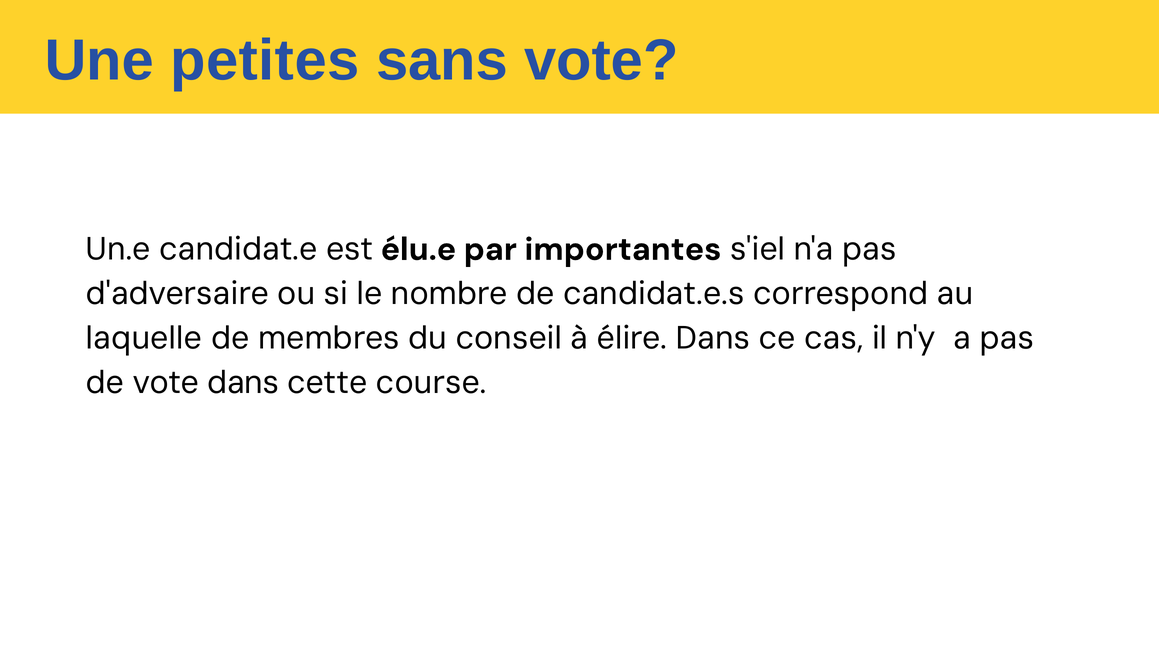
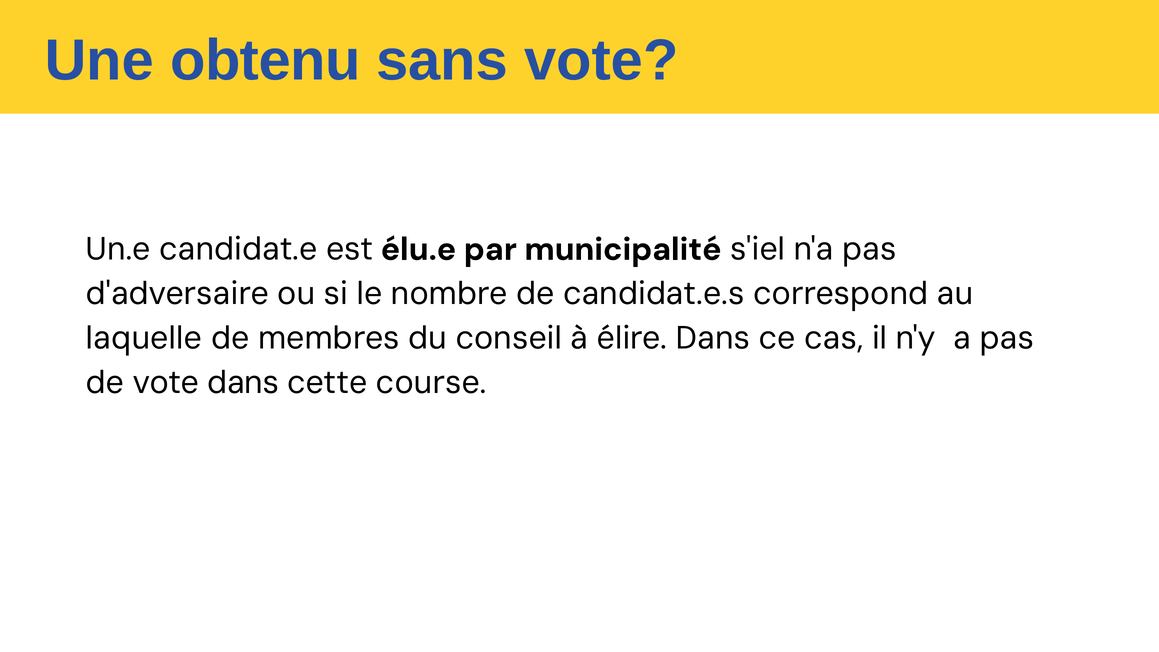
petites: petites -> obtenu
importantes: importantes -> municipalité
